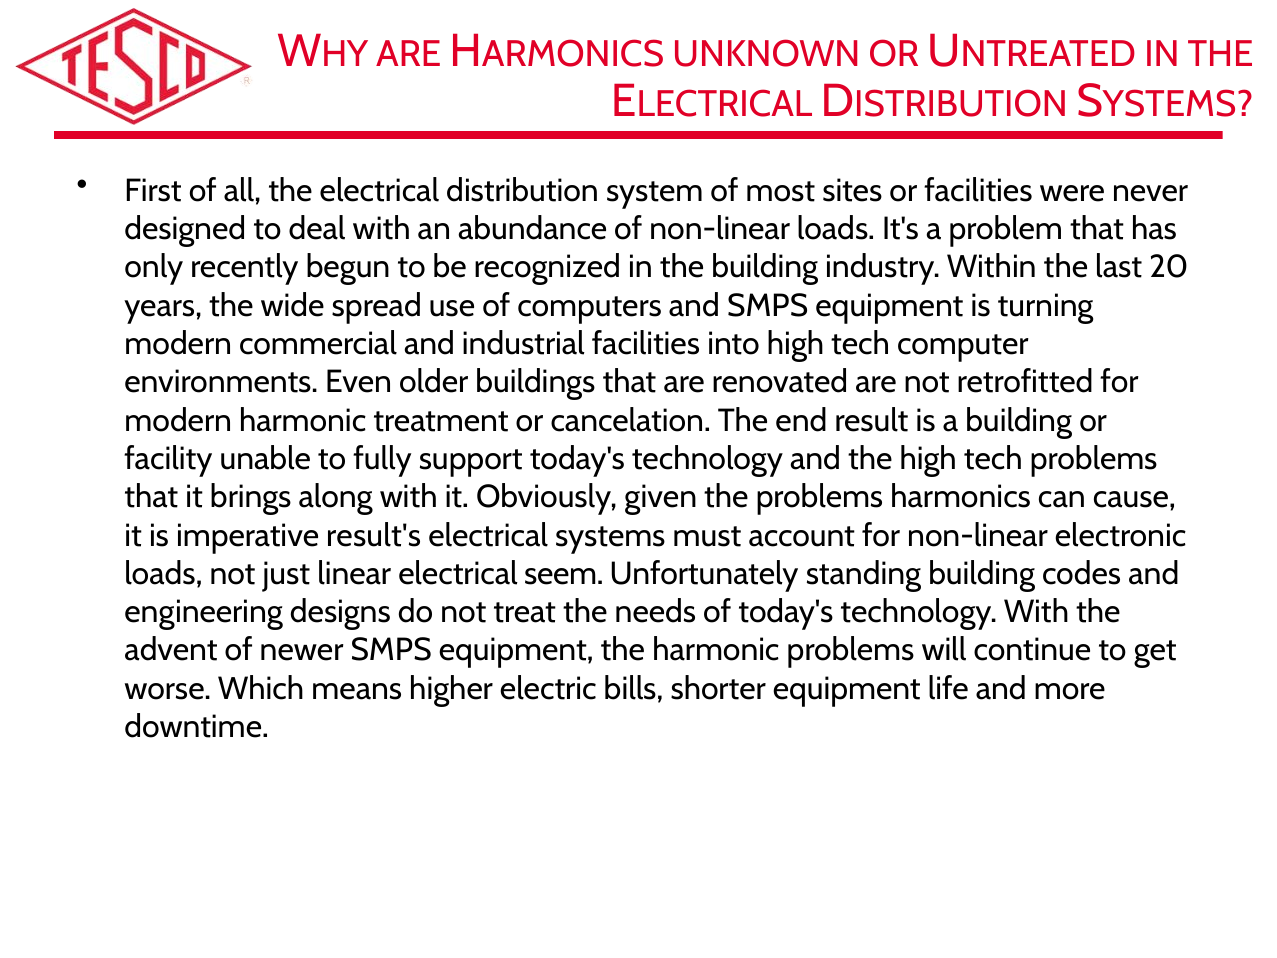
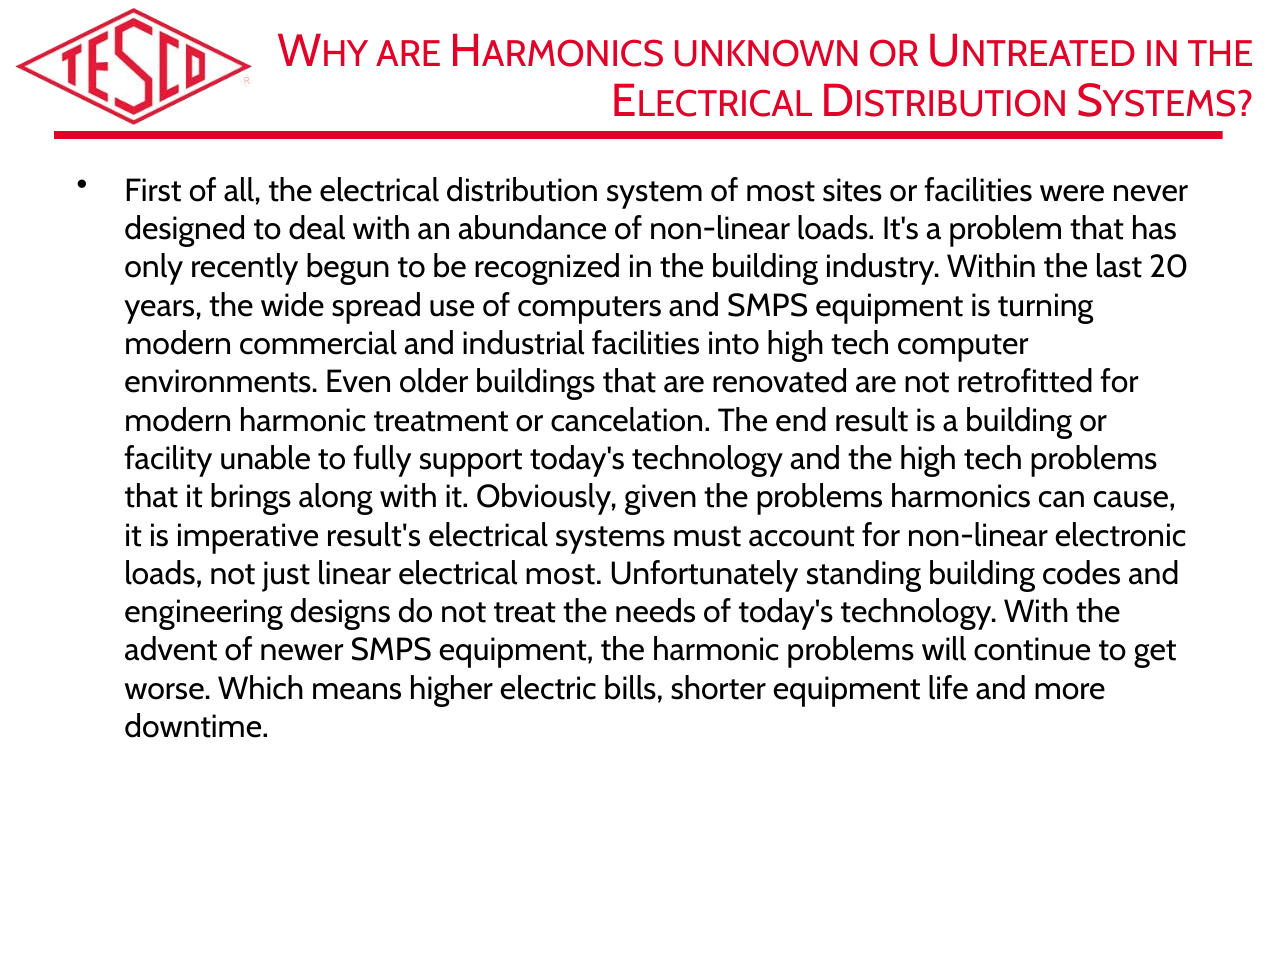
electrical seem: seem -> most
